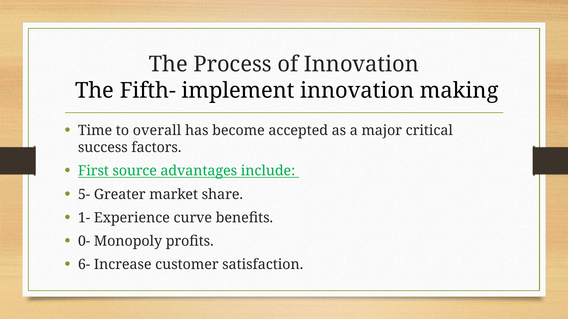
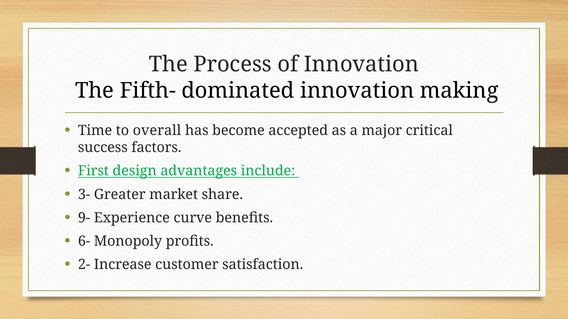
implement: implement -> dominated
source: source -> design
5-: 5- -> 3-
1-: 1- -> 9-
0-: 0- -> 6-
6-: 6- -> 2-
